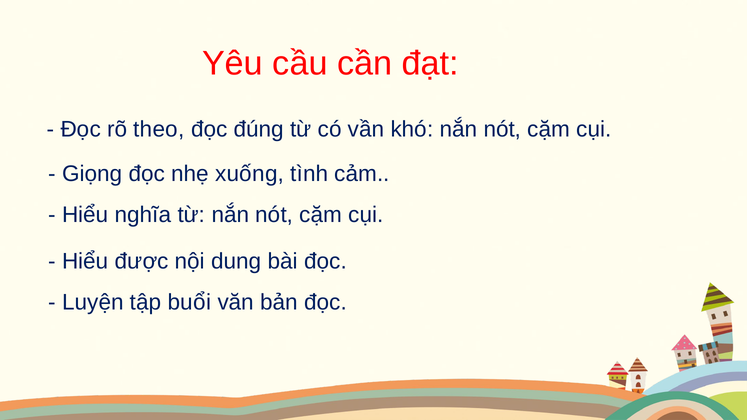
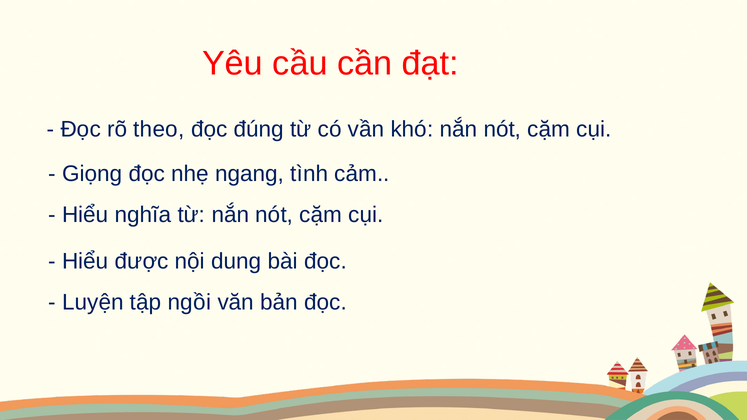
xuống: xuống -> ngang
buổi: buổi -> ngồi
